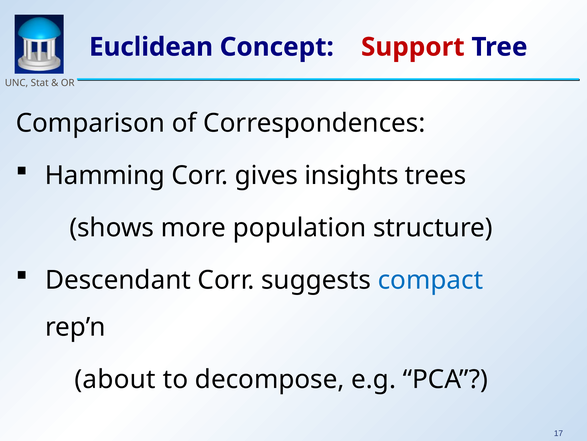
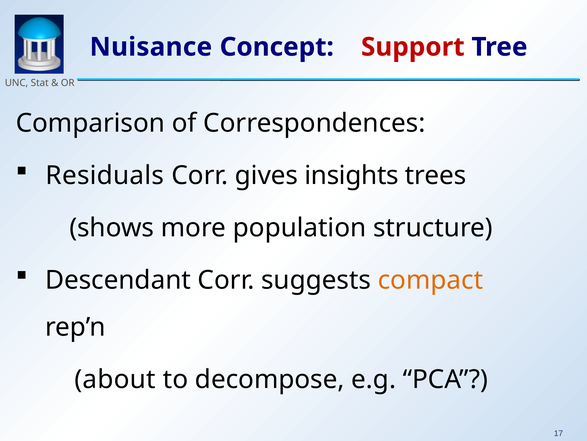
Euclidean: Euclidean -> Nuisance
Hamming: Hamming -> Residuals
compact colour: blue -> orange
